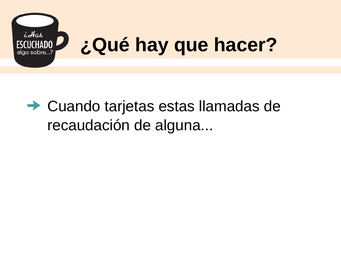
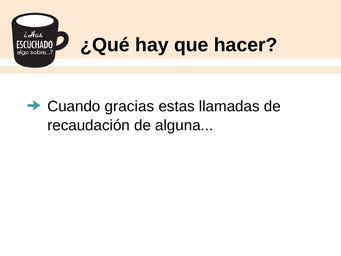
tarjetas: tarjetas -> gracias
